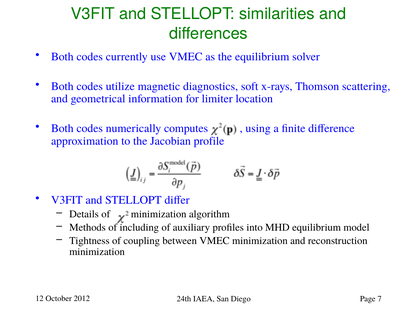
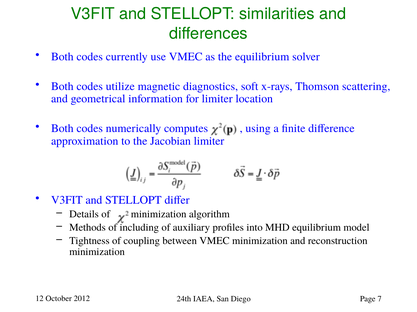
Jacobian profile: profile -> limiter
